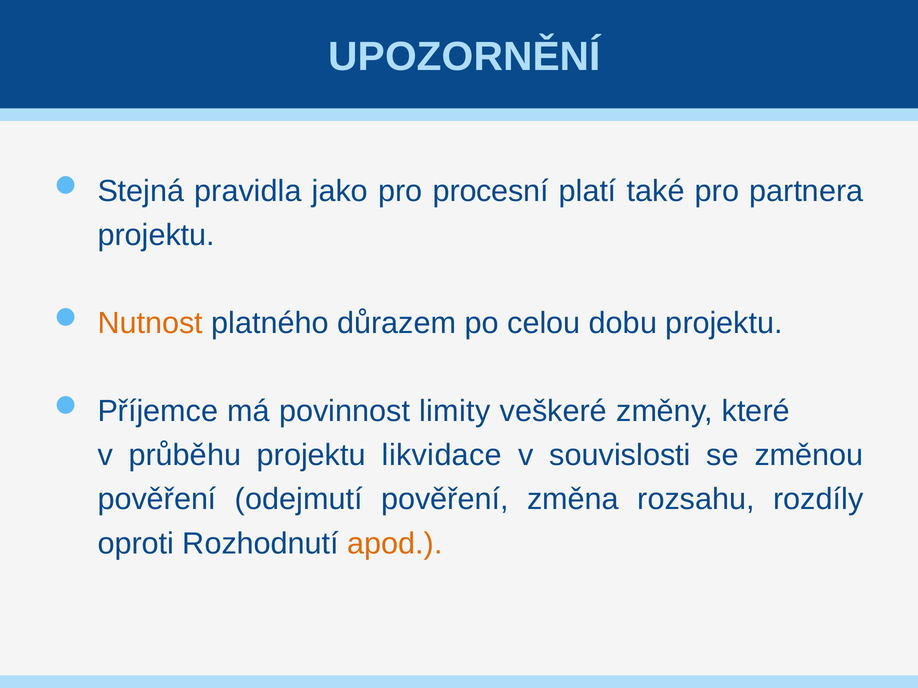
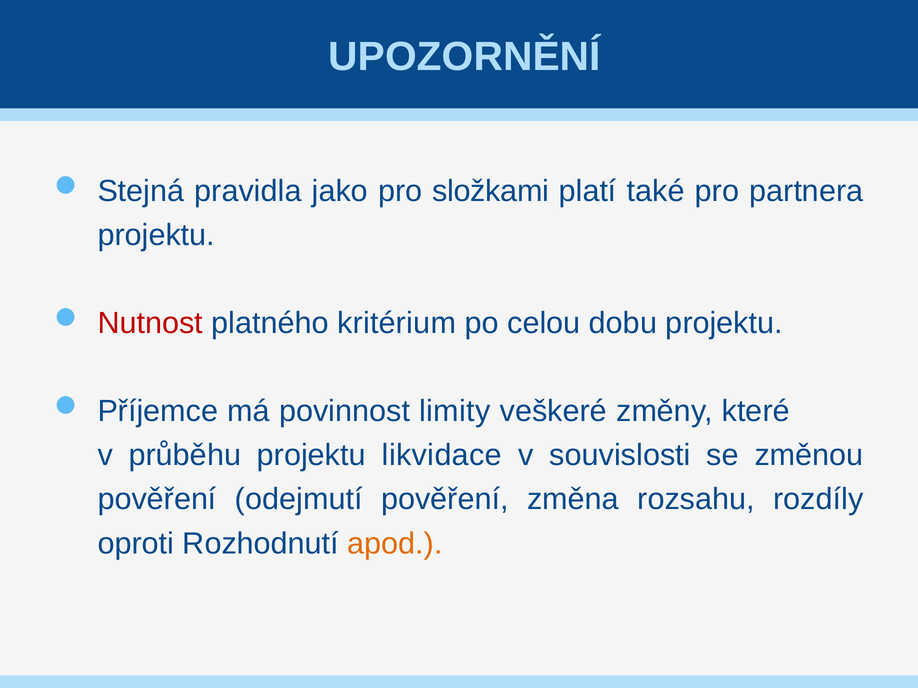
procesní: procesní -> složkami
Nutnost colour: orange -> red
důrazem: důrazem -> kritérium
